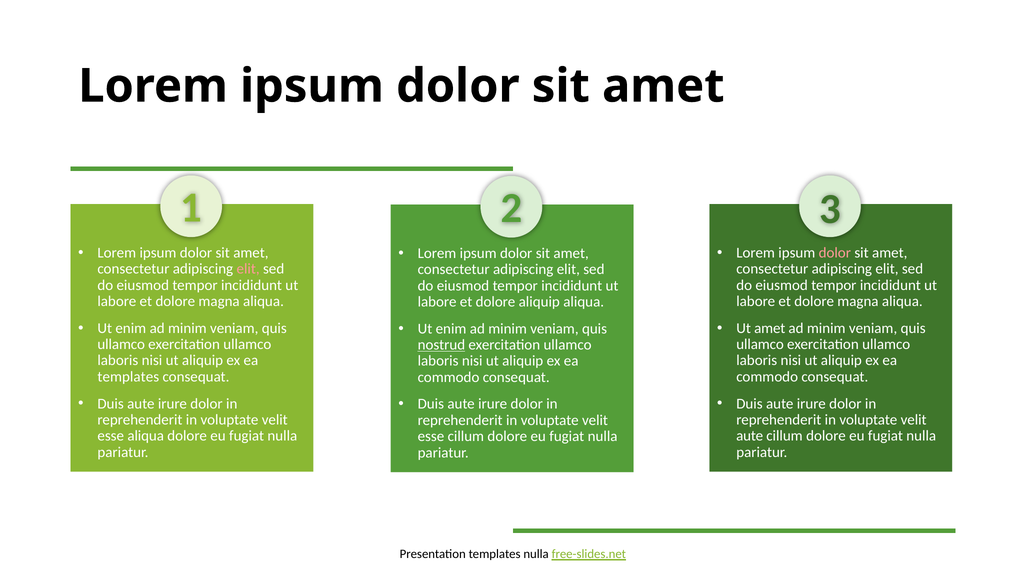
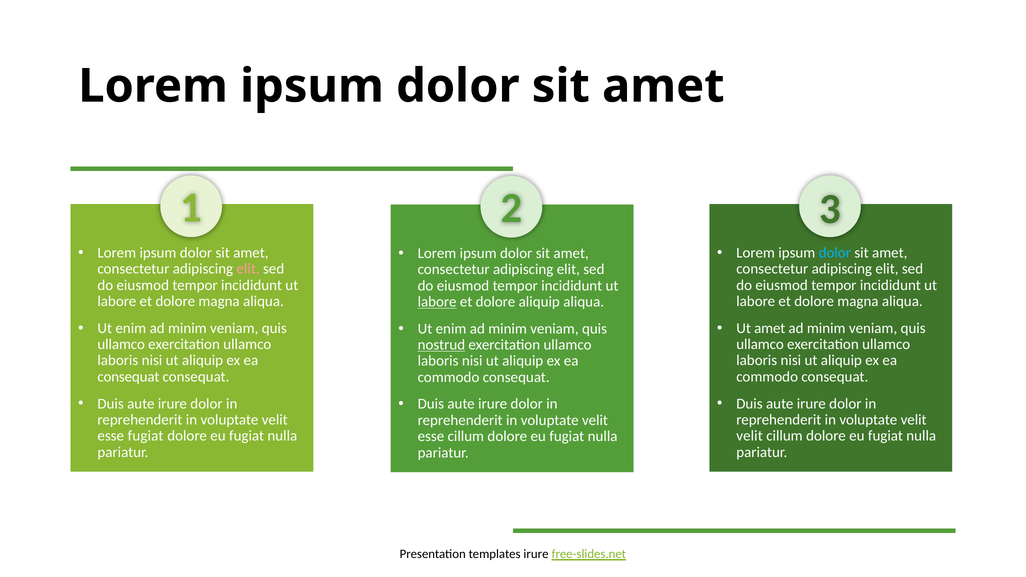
dolor at (835, 253) colour: pink -> light blue
labore at (437, 302) underline: none -> present
templates at (128, 377): templates -> consequat
aute at (750, 436): aute -> velit
esse aliqua: aliqua -> fugiat
templates nulla: nulla -> irure
